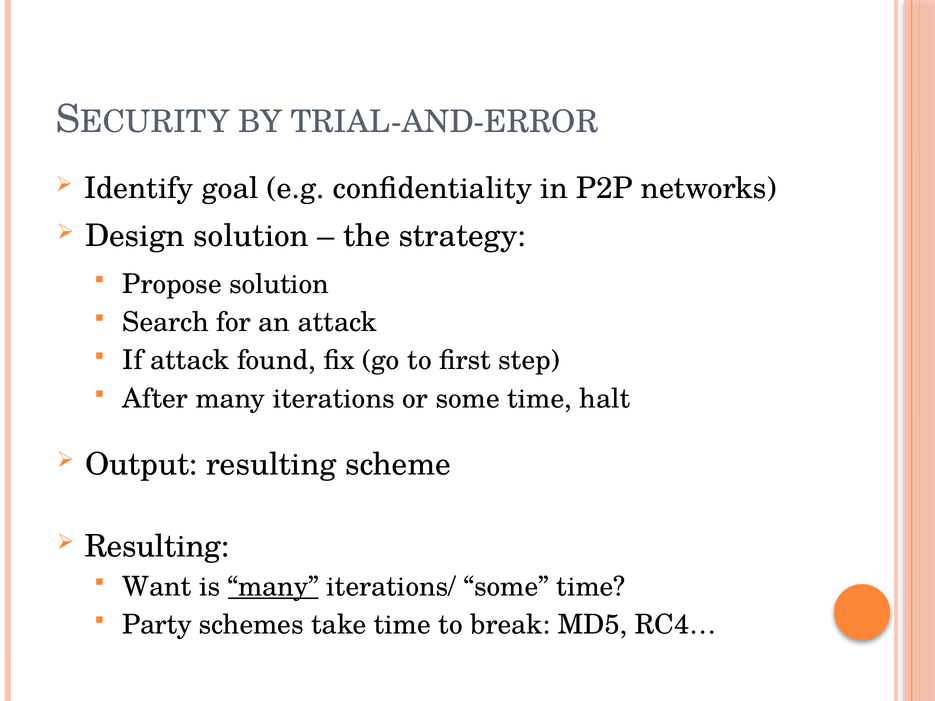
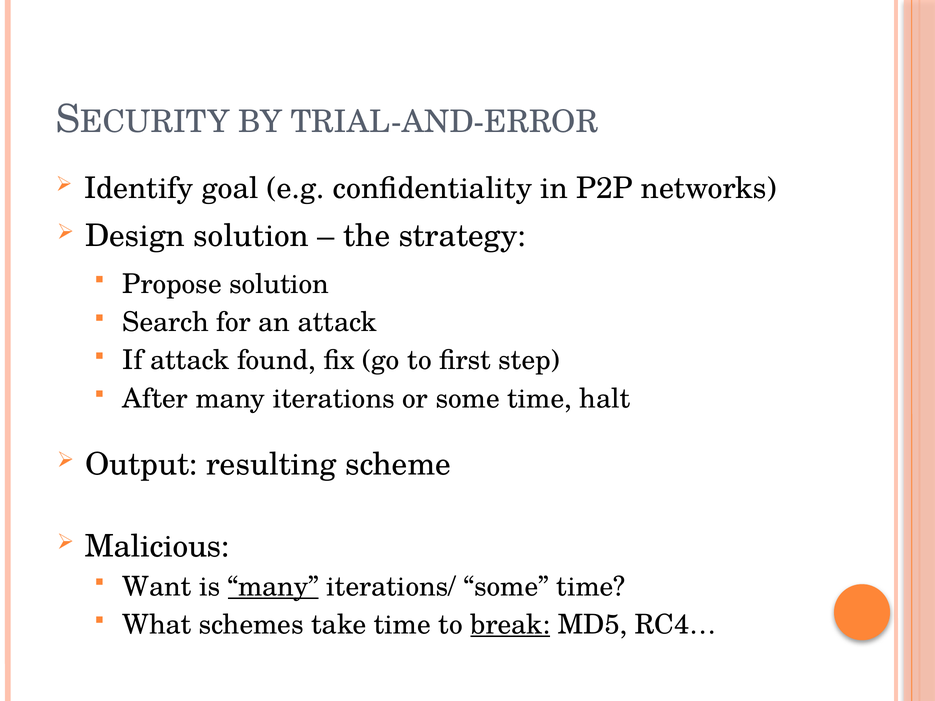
Resulting at (157, 546): Resulting -> Malicious
Party: Party -> What
break underline: none -> present
